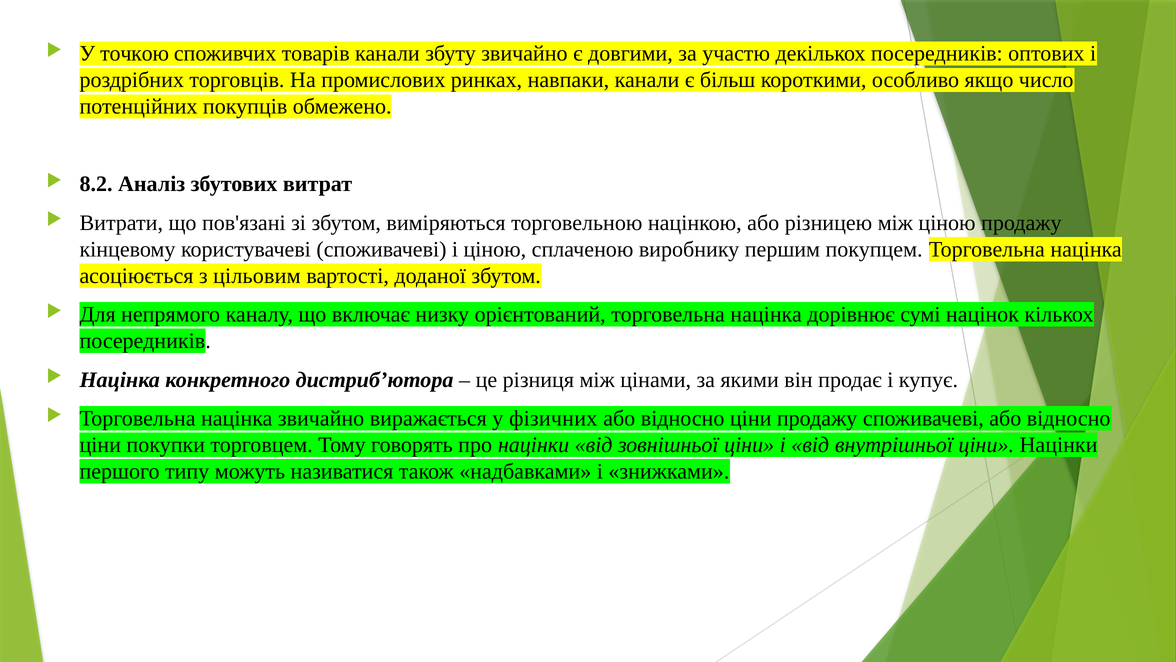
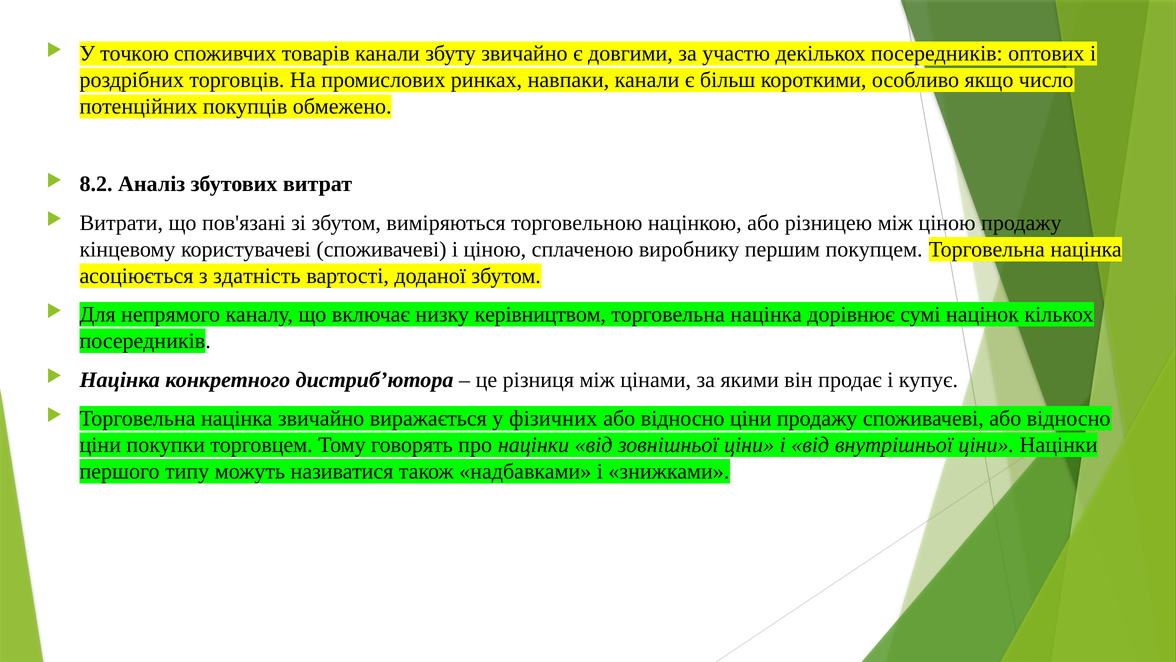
цільовим: цільовим -> здатність
орієнтований: орієнтований -> керівництвом
